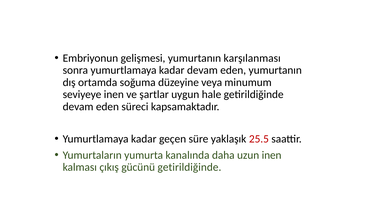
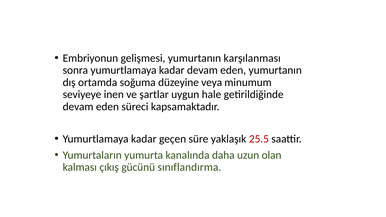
uzun inen: inen -> olan
gücünü getirildiğinde: getirildiğinde -> sınıflandırma
